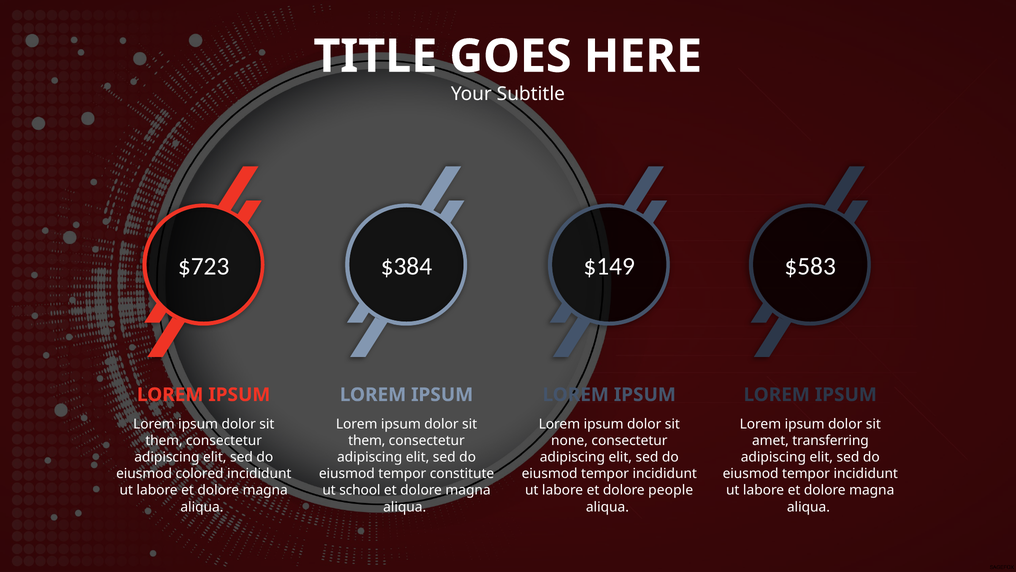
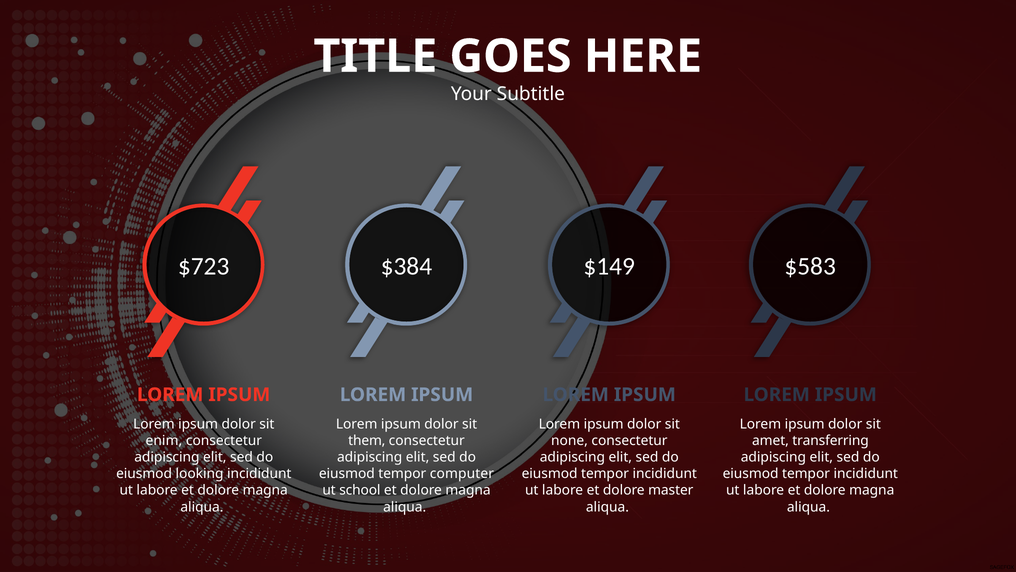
them at (164, 440): them -> enim
colored: colored -> looking
constitute: constitute -> computer
people: people -> master
